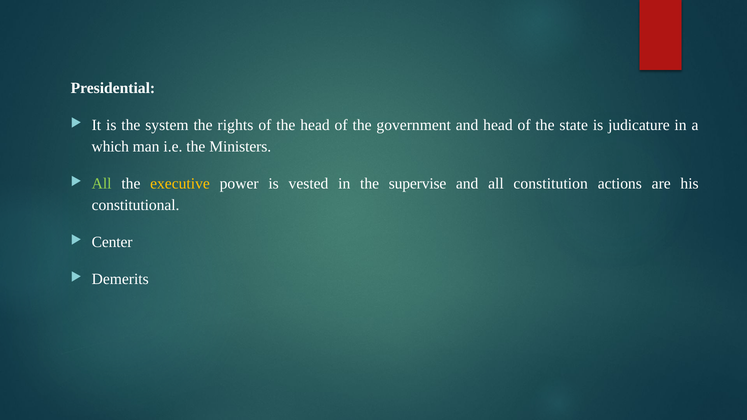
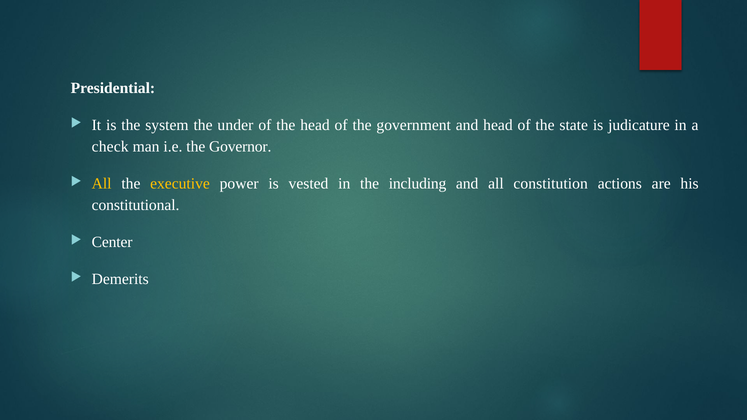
rights: rights -> under
which: which -> check
Ministers: Ministers -> Governor
All at (102, 184) colour: light green -> yellow
supervise: supervise -> including
